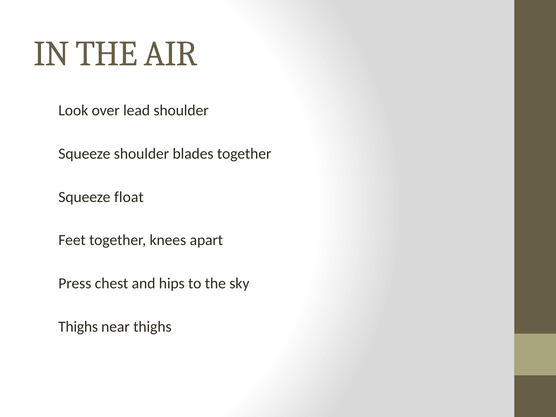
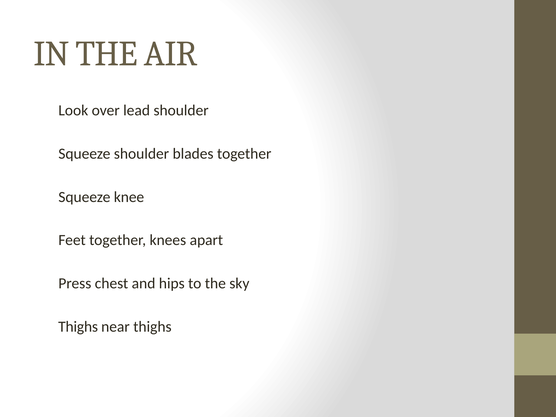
float: float -> knee
